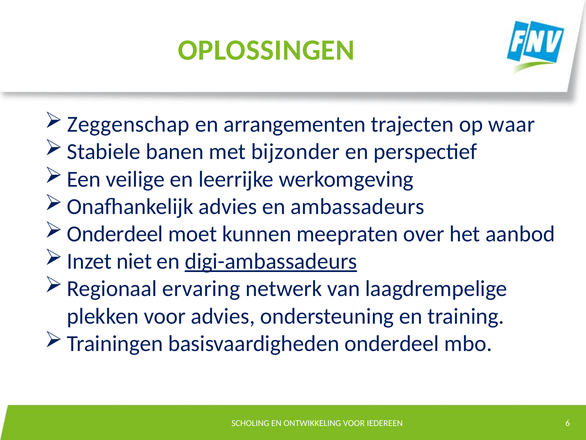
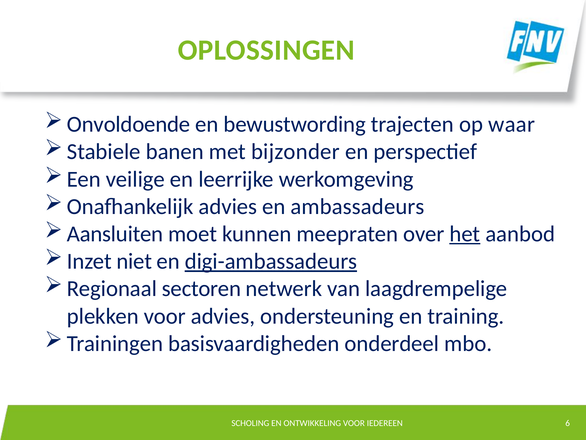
Zeggenschap: Zeggenschap -> Onvoldoende
arrangementen: arrangementen -> bewustwording
Onderdeel at (115, 234): Onderdeel -> Aansluiten
het underline: none -> present
ervaring: ervaring -> sectoren
